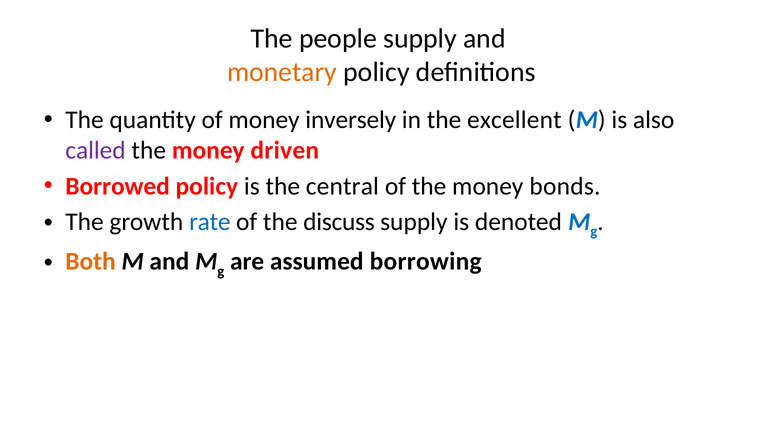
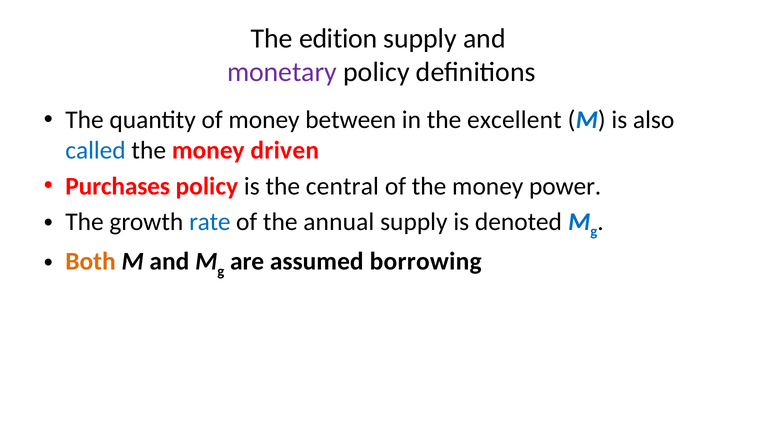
people: people -> edition
monetary colour: orange -> purple
inversely: inversely -> between
called colour: purple -> blue
Borrowed: Borrowed -> Purchases
bonds: bonds -> power
discuss: discuss -> annual
